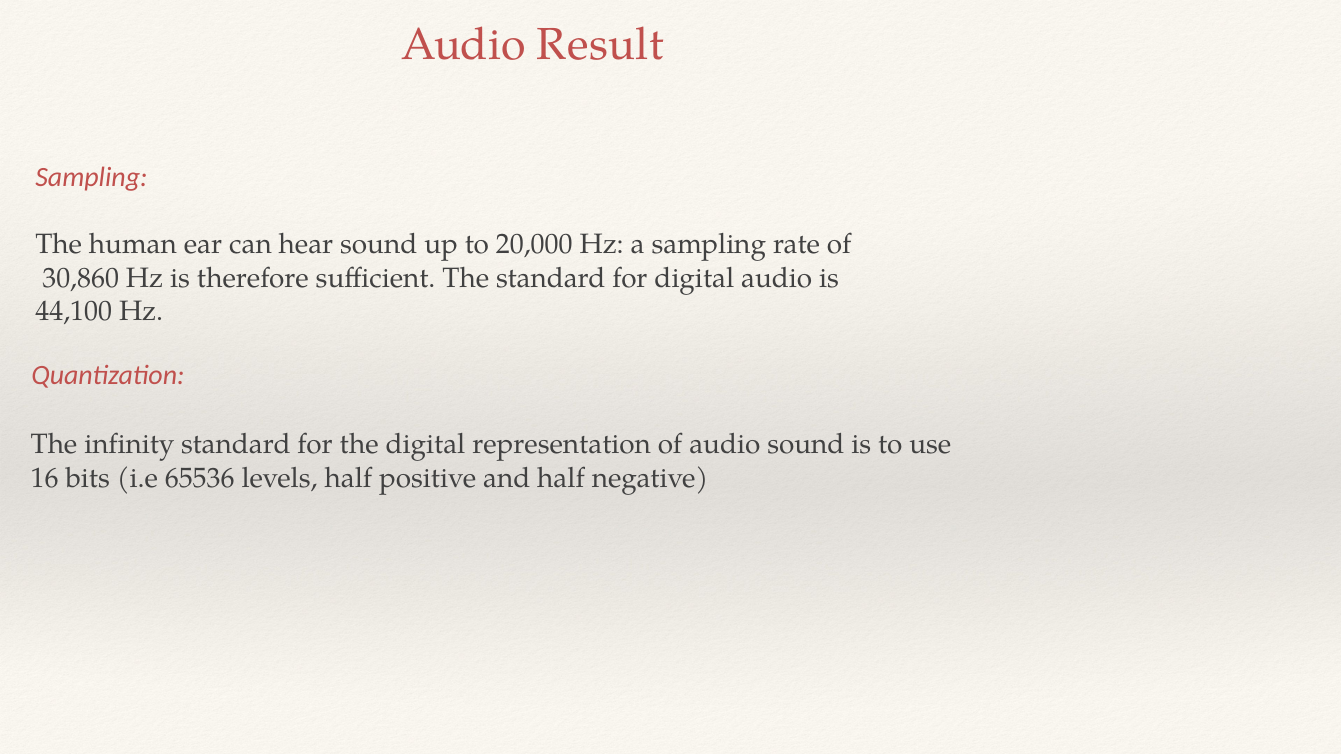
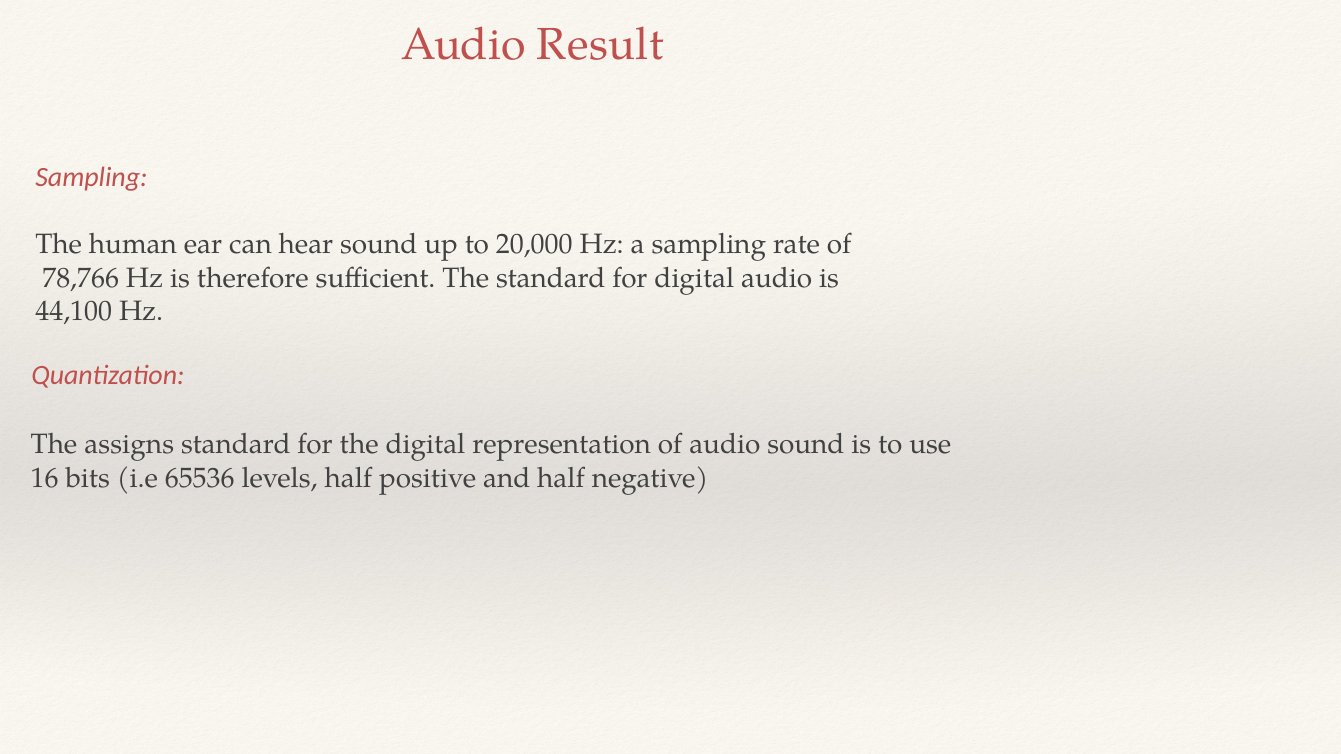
30,860: 30,860 -> 78,766
infinity: infinity -> assigns
